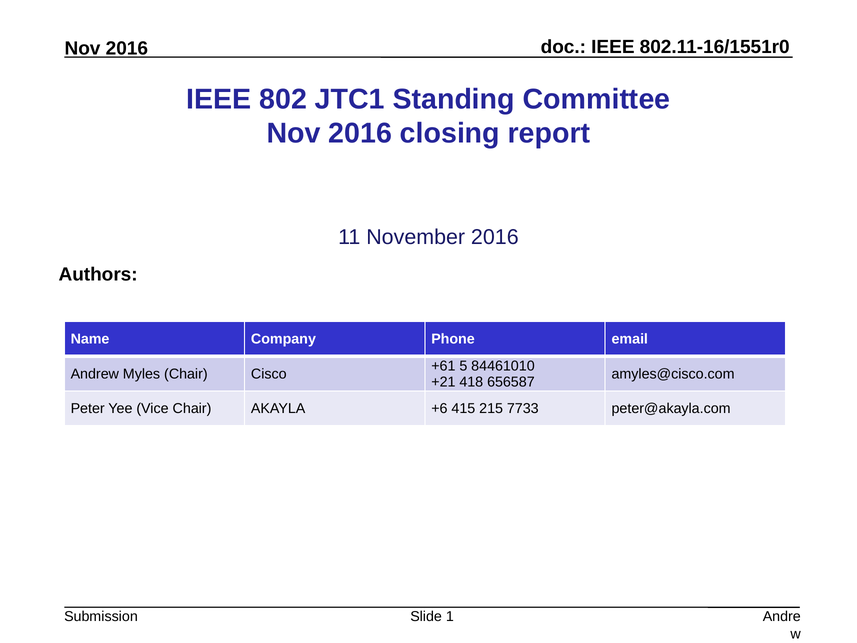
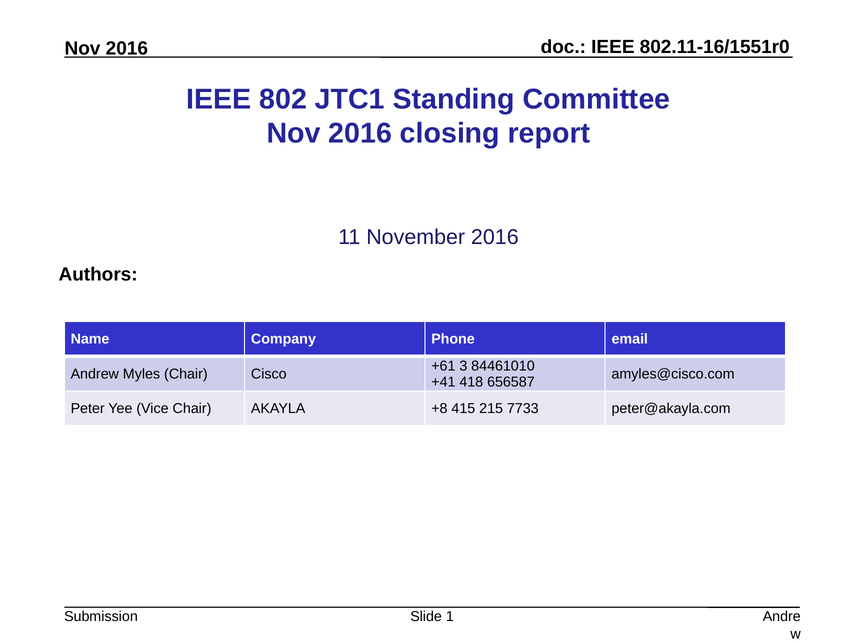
5: 5 -> 3
+21: +21 -> +41
+6: +6 -> +8
